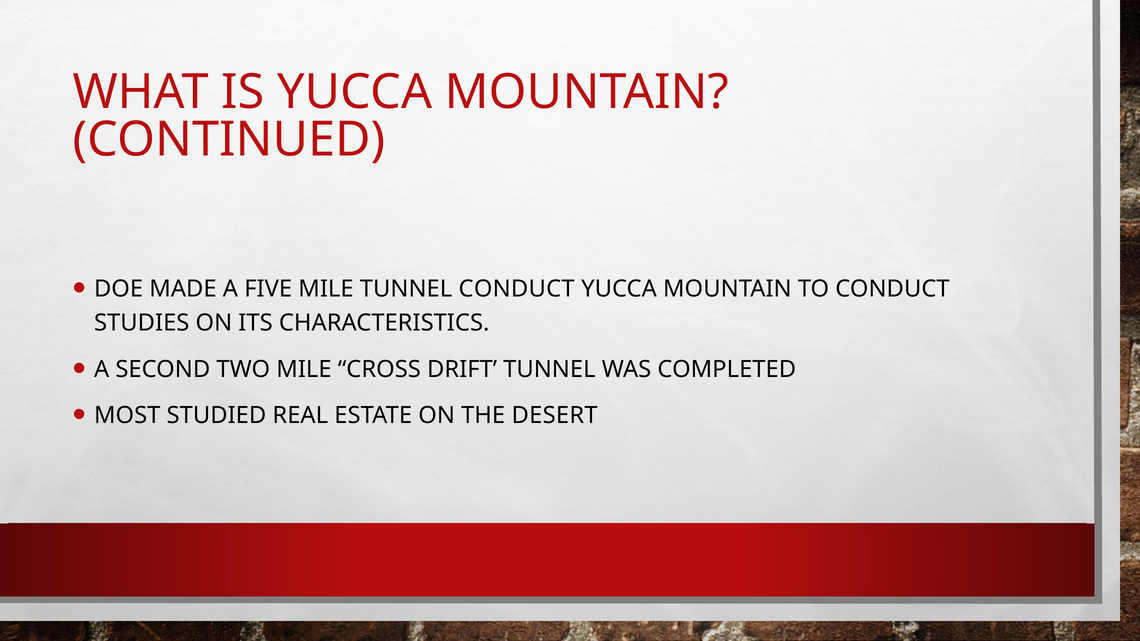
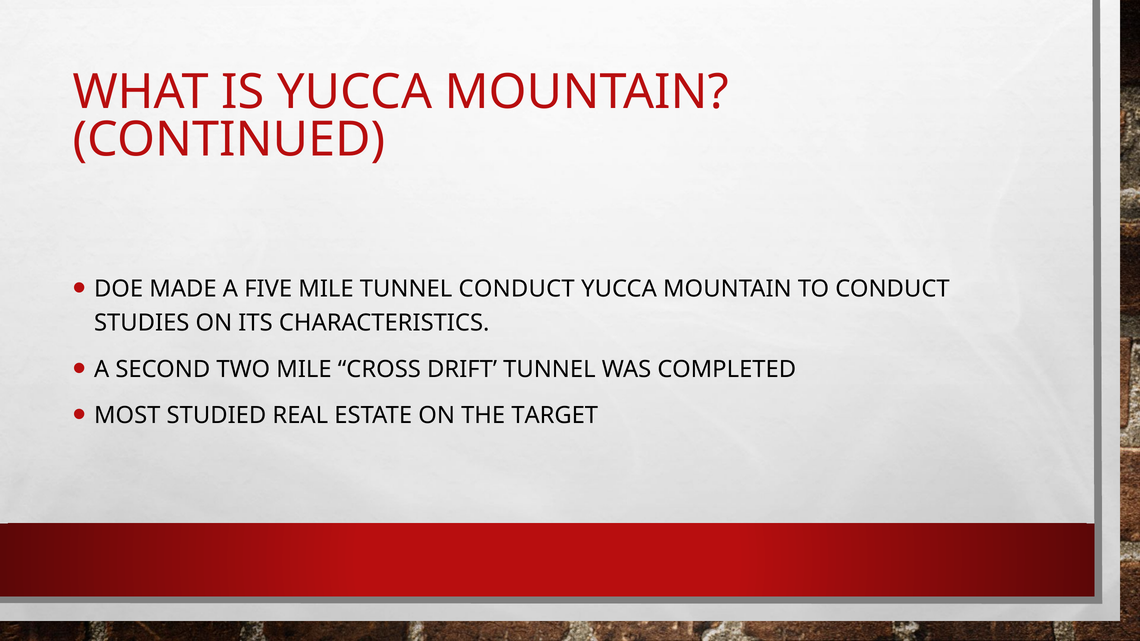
DESERT: DESERT -> TARGET
